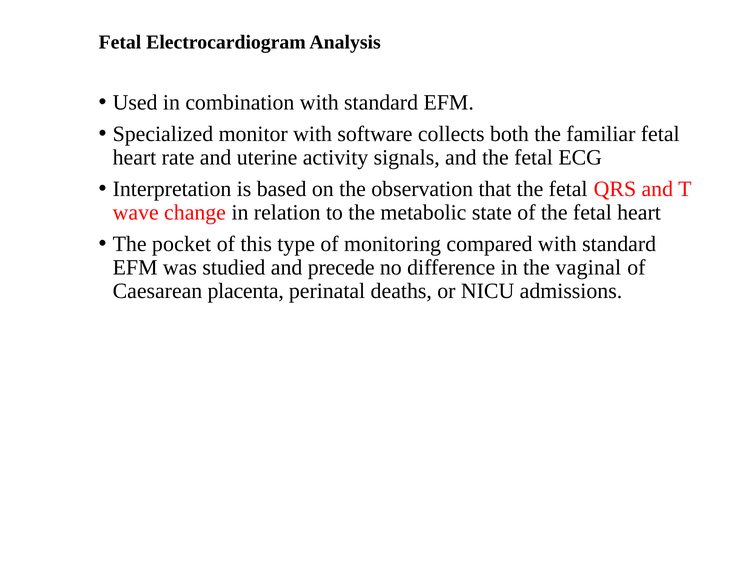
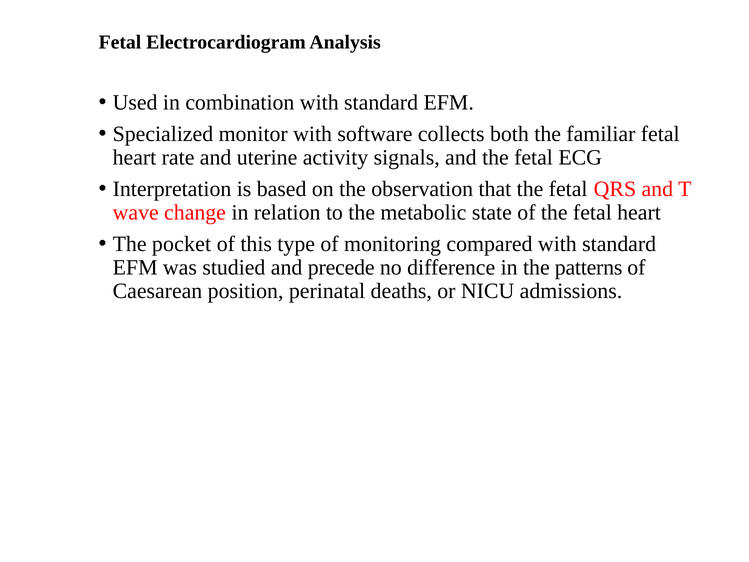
vaginal: vaginal -> patterns
placenta: placenta -> position
